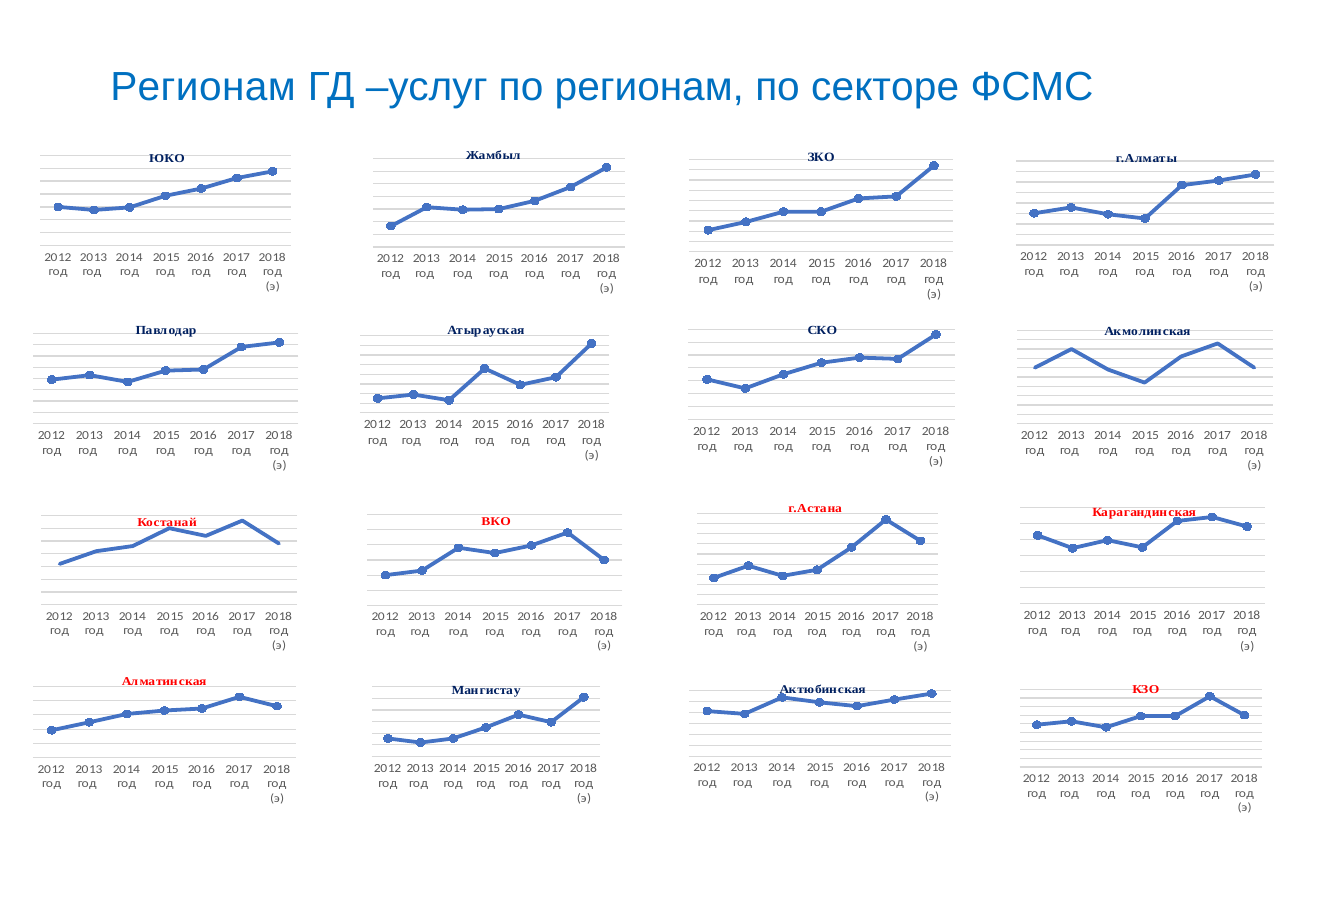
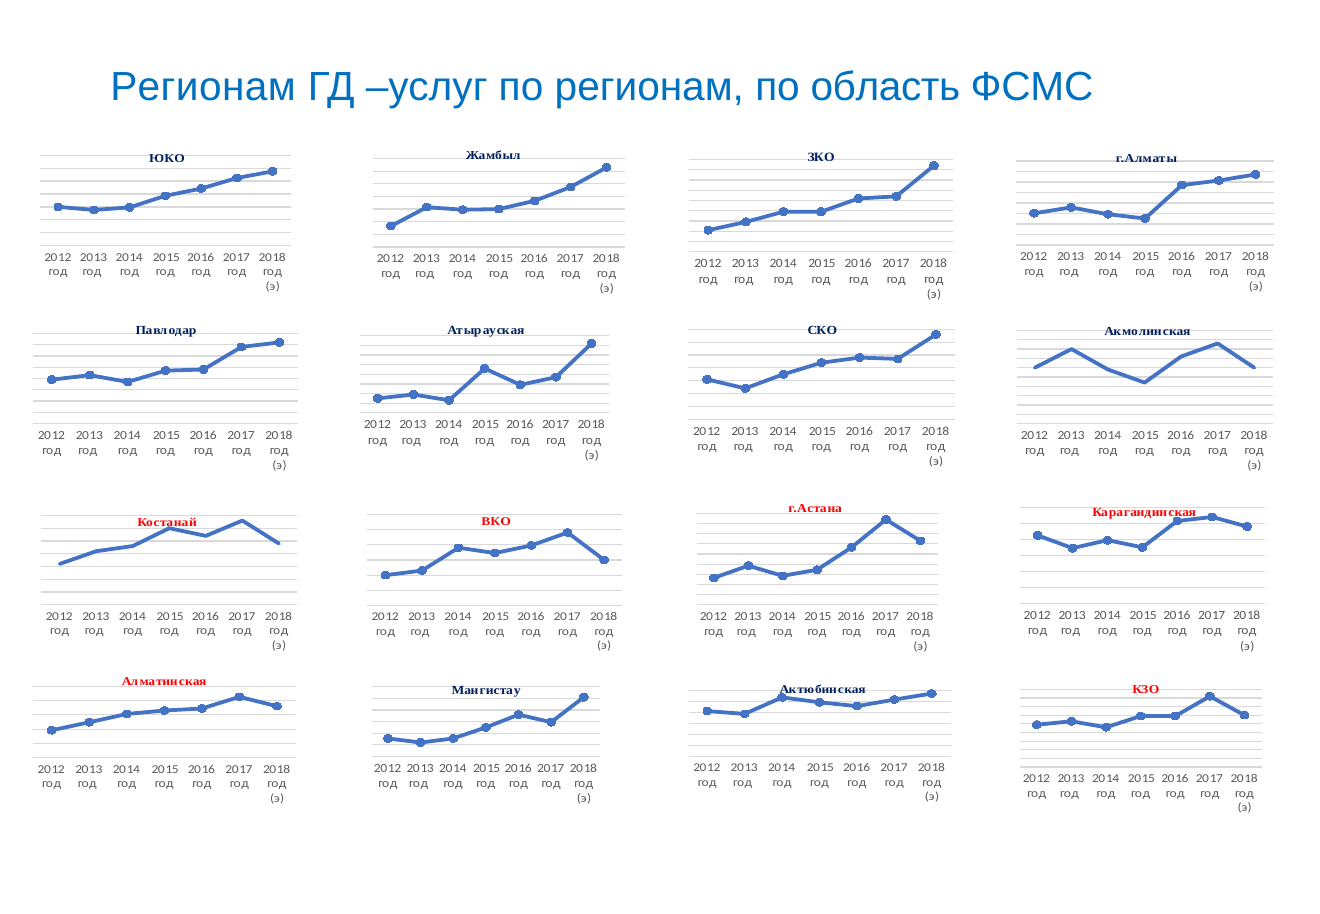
секторе: секторе -> область
